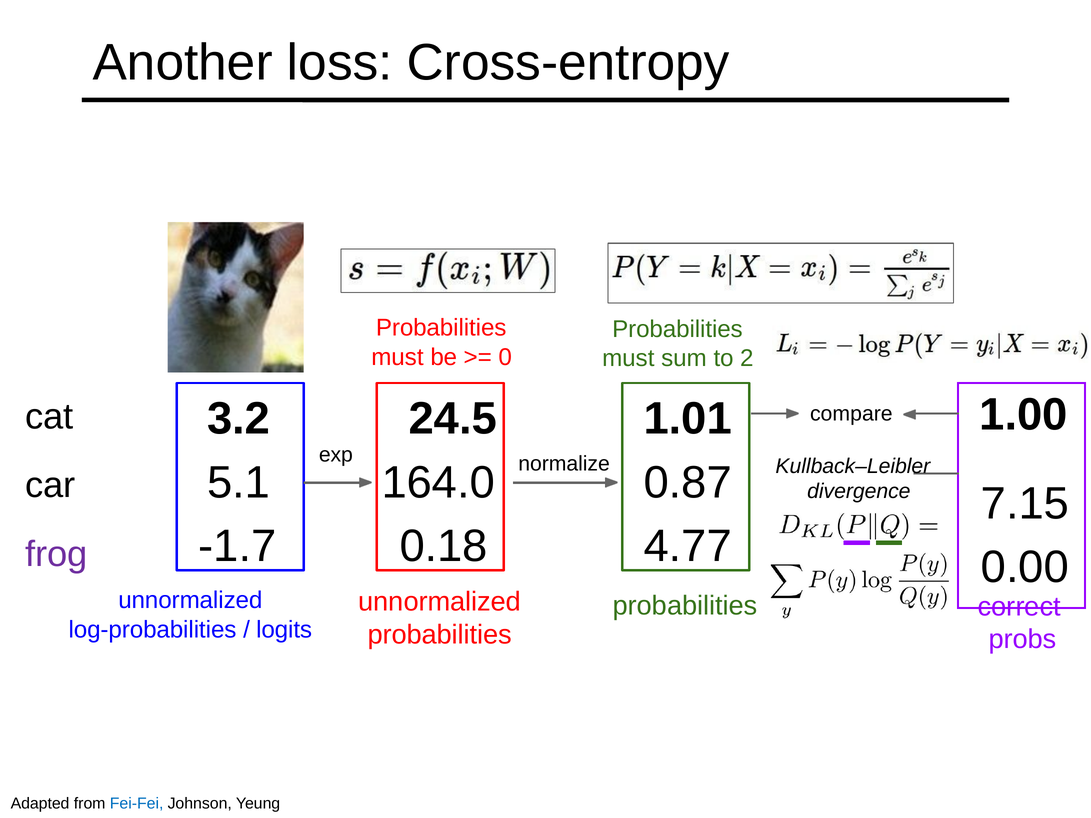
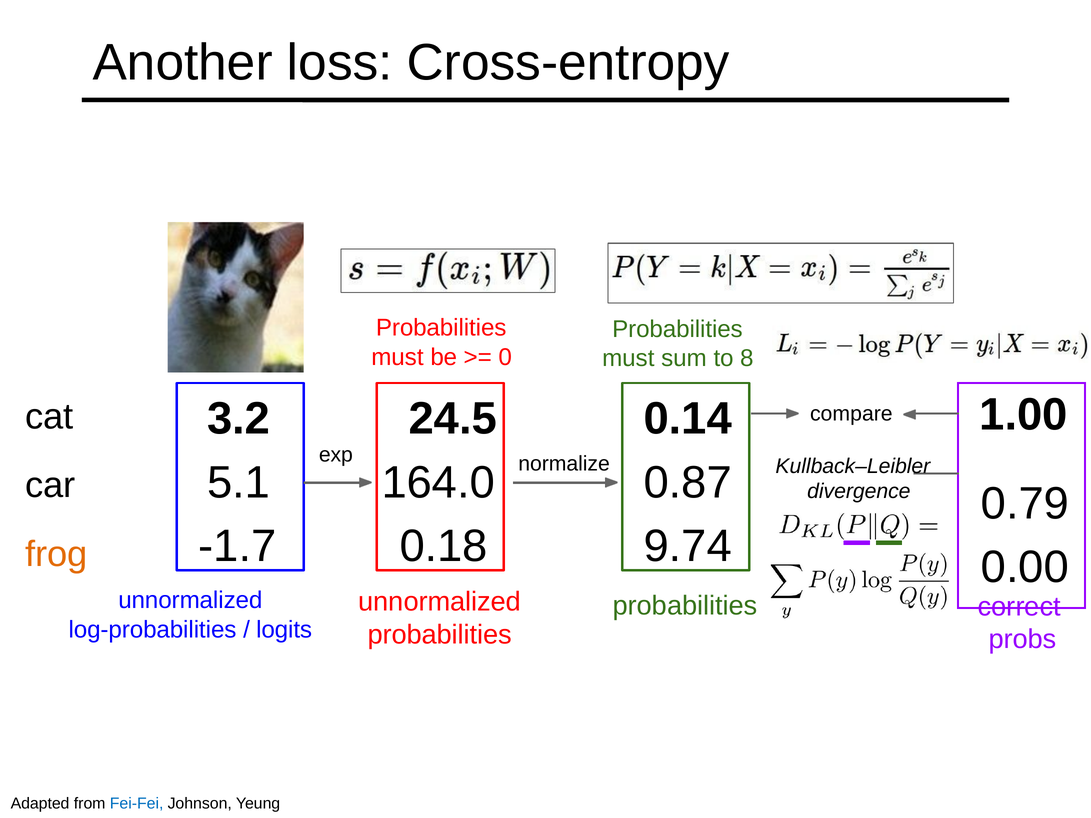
2: 2 -> 8
1.01: 1.01 -> 0.14
7.15: 7.15 -> 0.79
4.77: 4.77 -> 9.74
frog colour: purple -> orange
